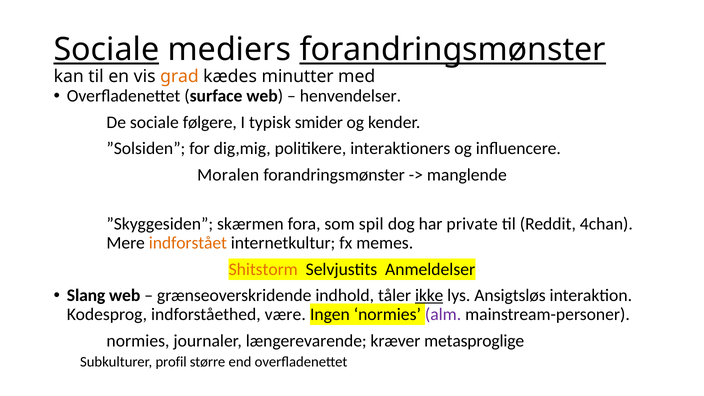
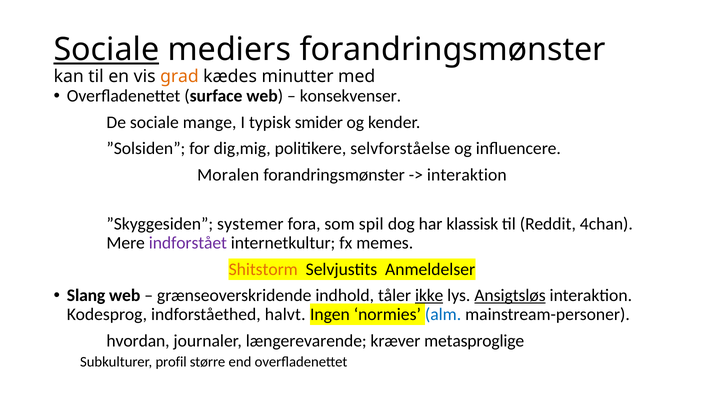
forandringsmønster at (453, 50) underline: present -> none
henvendelser: henvendelser -> konsekvenser
følgere: følgere -> mange
interaktioners: interaktioners -> selvforståelse
manglende at (467, 175): manglende -> interaktion
skærmen: skærmen -> systemer
private: private -> klassisk
indforstået colour: orange -> purple
Ansigtsløs underline: none -> present
være: være -> halvt
alm colour: purple -> blue
normies at (138, 341): normies -> hvordan
